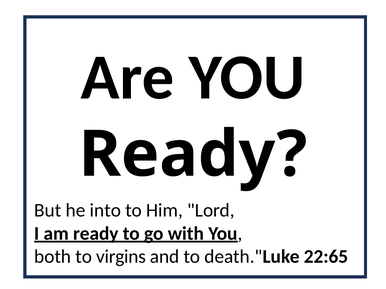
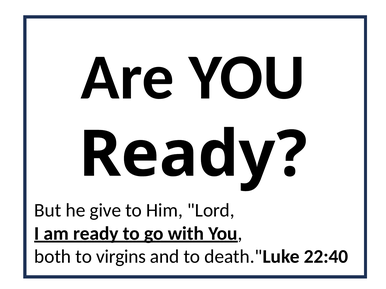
into: into -> give
22:65: 22:65 -> 22:40
